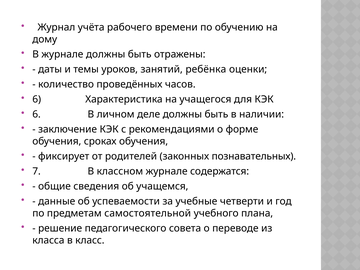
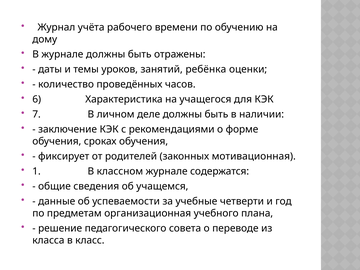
6 at (37, 114): 6 -> 7
познавательных: познавательных -> мотивационная
7: 7 -> 1
самостоятельной: самостоятельной -> организационная
